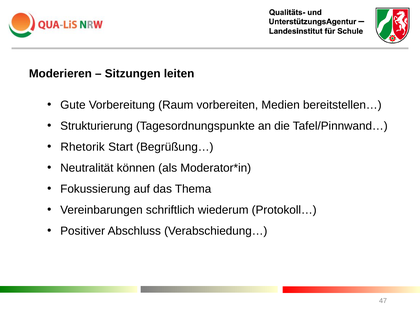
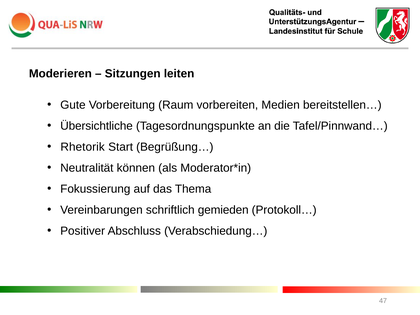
Strukturierung: Strukturierung -> Übersichtliche
wiederum: wiederum -> gemieden
